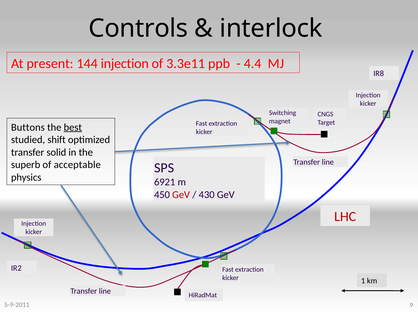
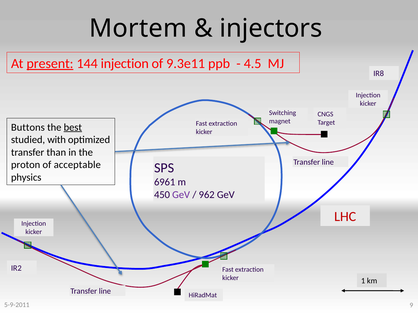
Controls: Controls -> Mortem
interlock: interlock -> injectors
present underline: none -> present
3.3e11: 3.3e11 -> 9.3e11
4.4: 4.4 -> 4.5
shift: shift -> with
solid: solid -> than
superb: superb -> proton
6921: 6921 -> 6961
GeV at (181, 195) colour: red -> purple
430: 430 -> 962
